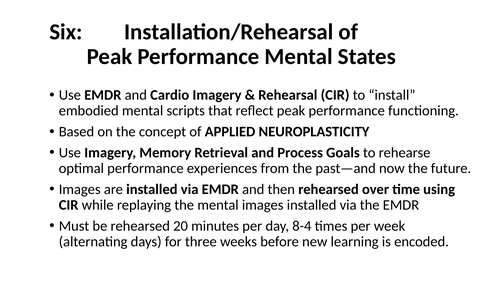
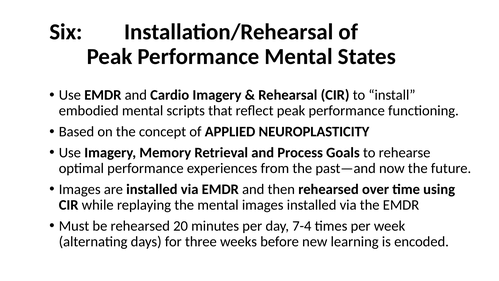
8-4: 8-4 -> 7-4
